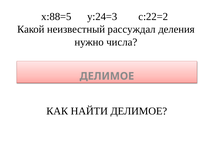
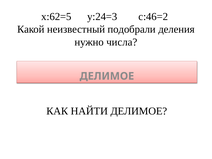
х:88=5: х:88=5 -> х:62=5
с:22=2: с:22=2 -> с:46=2
рассуждал: рассуждал -> подобрали
